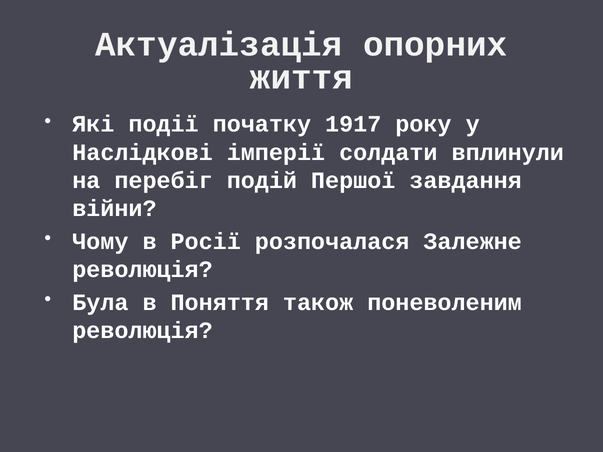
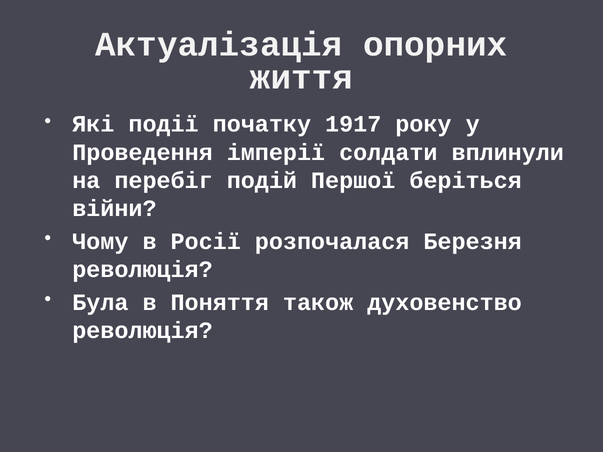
Наслідкові: Наслідкові -> Проведення
завдання: завдання -> беріться
Залежне: Залежне -> Березня
поневоленим: поневоленим -> духовенство
